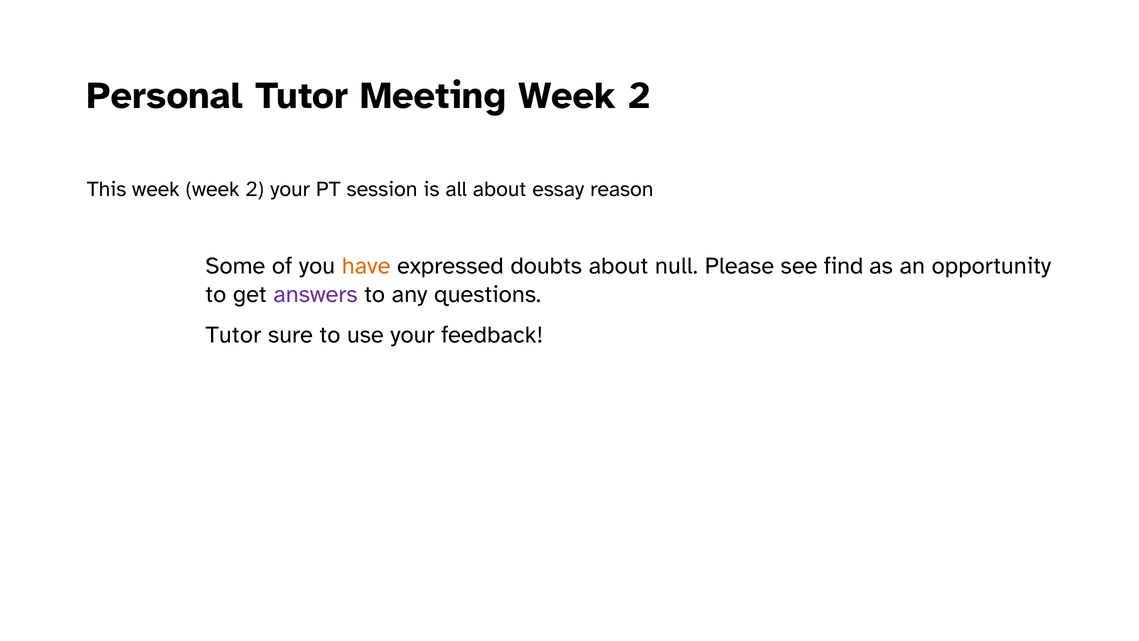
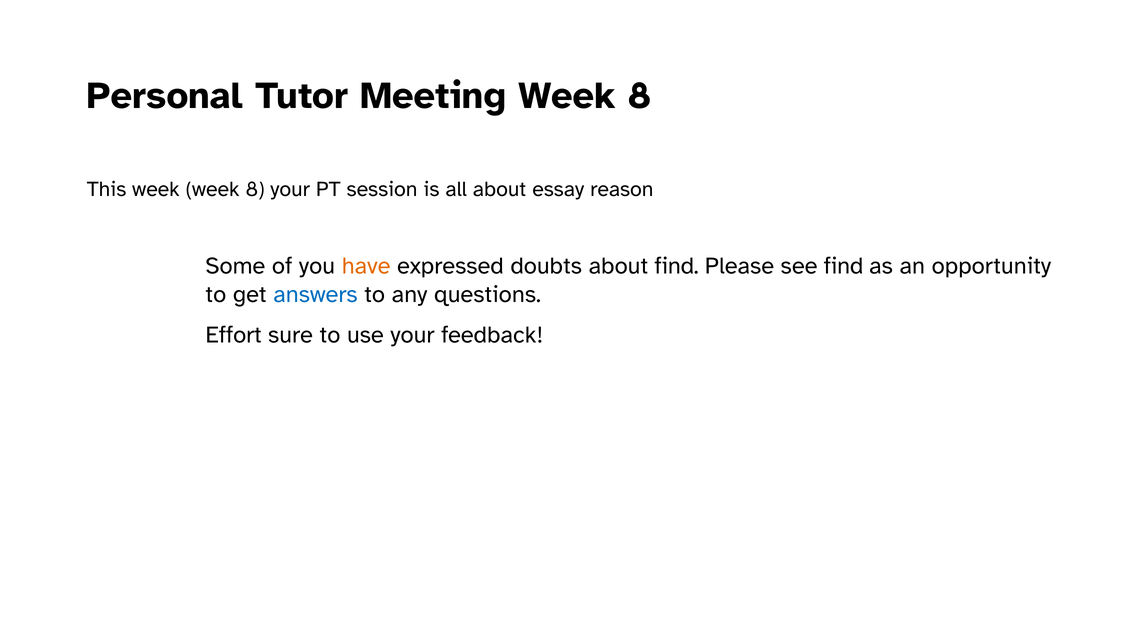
Meeting Week 2: 2 -> 8
week week 2: 2 -> 8
about null: null -> find
answers colour: purple -> blue
Tutor at (233, 335): Tutor -> Effort
